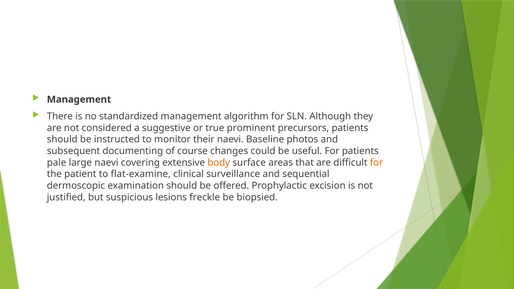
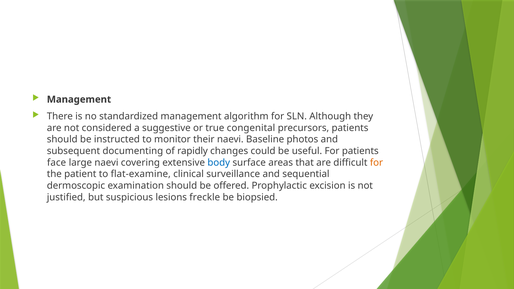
prominent: prominent -> congenital
course: course -> rapidly
pale: pale -> face
body colour: orange -> blue
